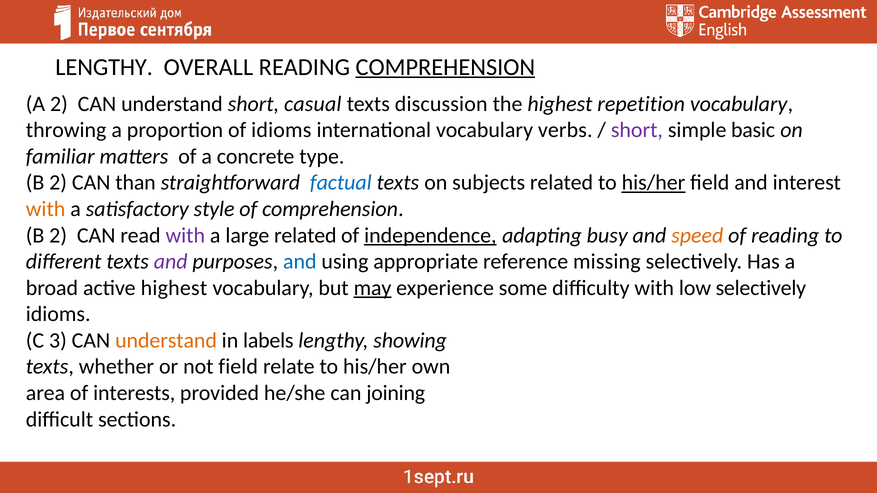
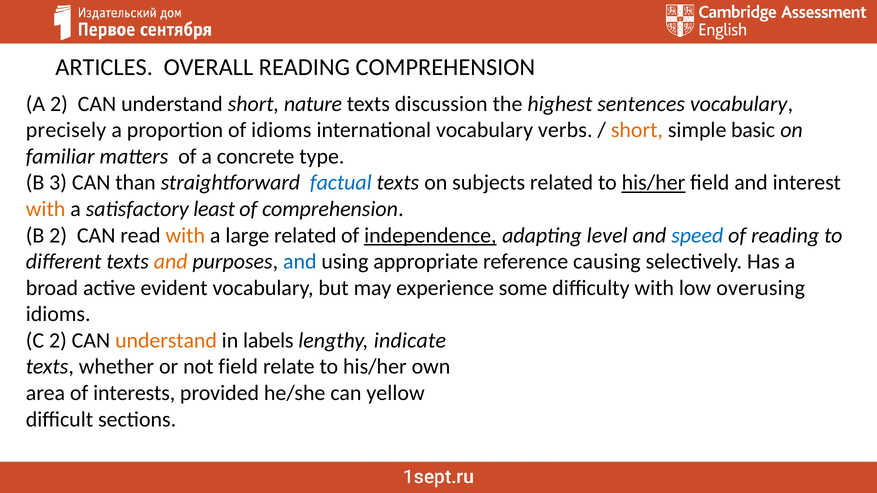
LENGTHY at (104, 67): LENGTHY -> ARTICLES
COMPREHENSION at (445, 67) underline: present -> none
casual: casual -> nature
repetition: repetition -> sentences
throwing: throwing -> precisely
short at (637, 130) colour: purple -> orange
2 at (58, 183): 2 -> 3
style: style -> least
with at (185, 235) colour: purple -> orange
busy: busy -> level
speed colour: orange -> blue
and at (171, 262) colour: purple -> orange
missing: missing -> causing
active highest: highest -> evident
may underline: present -> none
low selectively: selectively -> overusing
C 3: 3 -> 2
showing: showing -> indicate
joining: joining -> yellow
